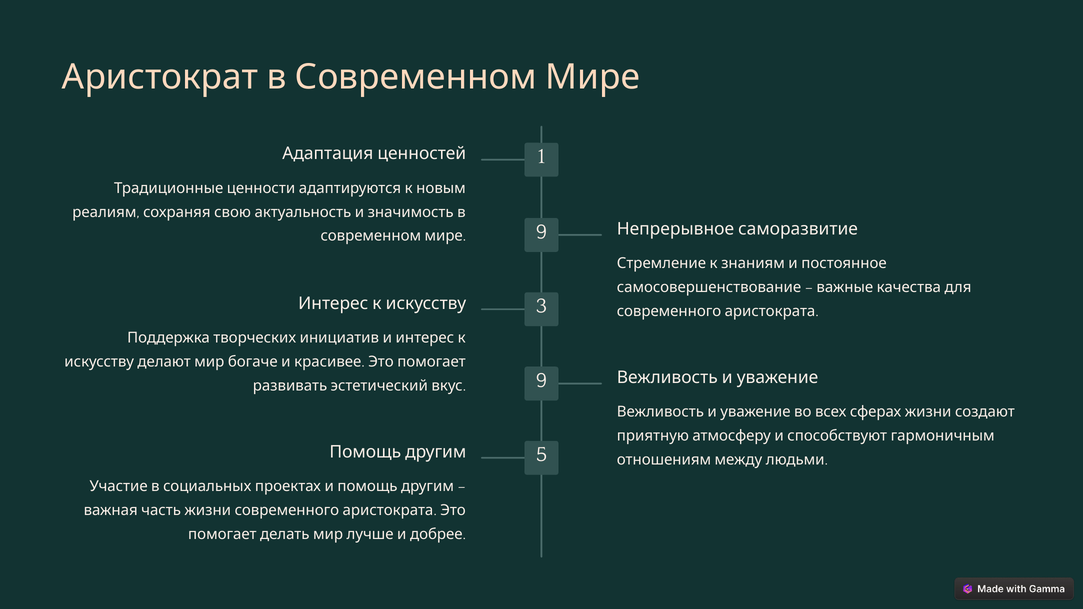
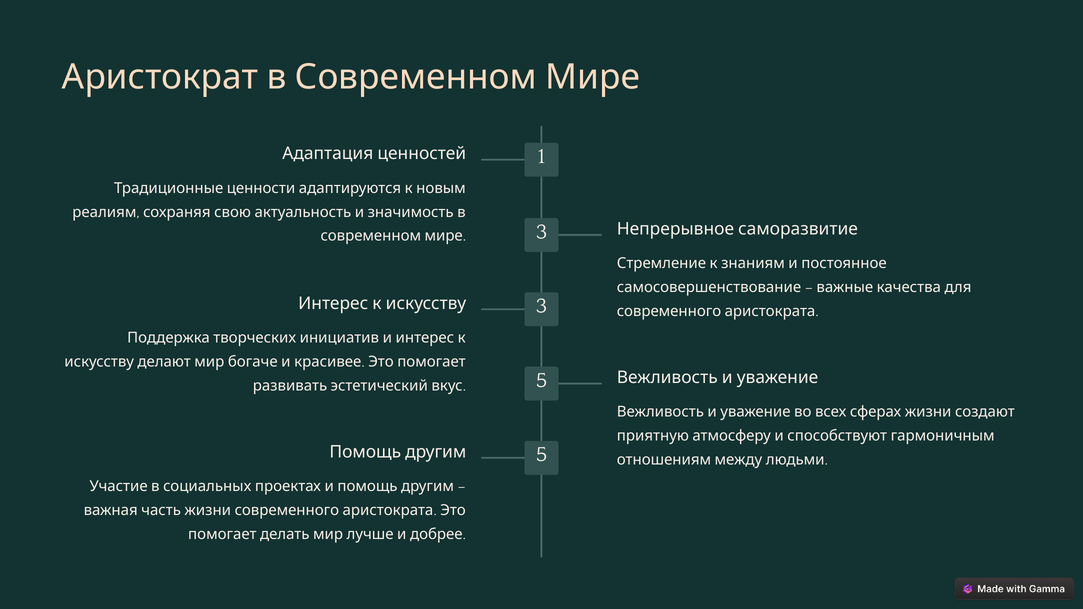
9 at (542, 232): 9 -> 3
9 at (542, 380): 9 -> 5
